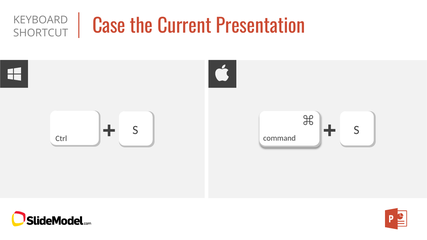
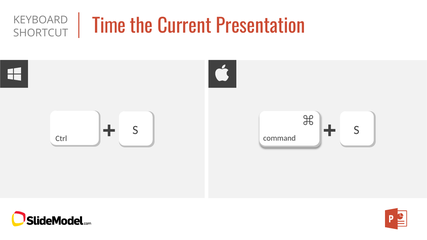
Case: Case -> Time
